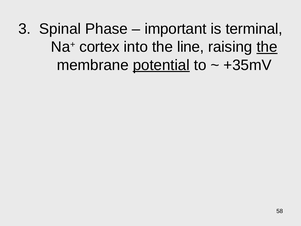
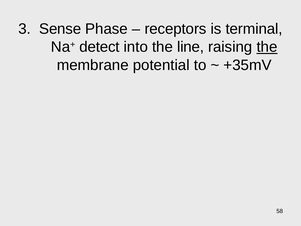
Spinal: Spinal -> Sense
important: important -> receptors
cortex: cortex -> detect
potential underline: present -> none
